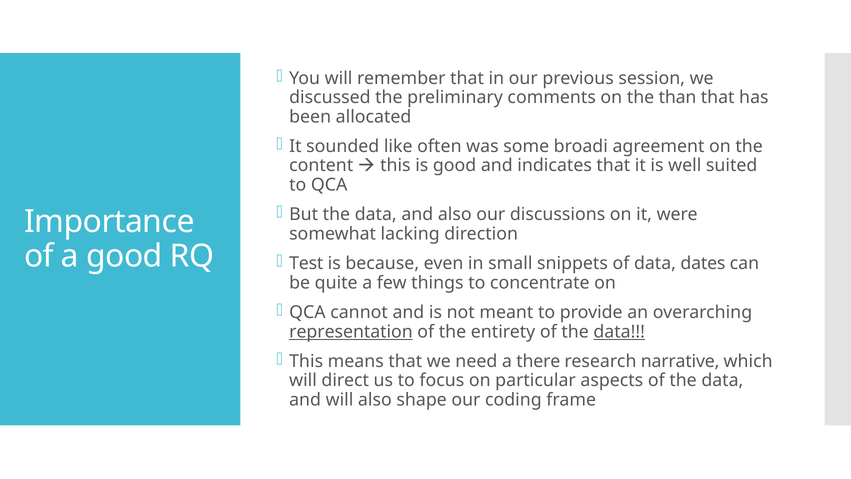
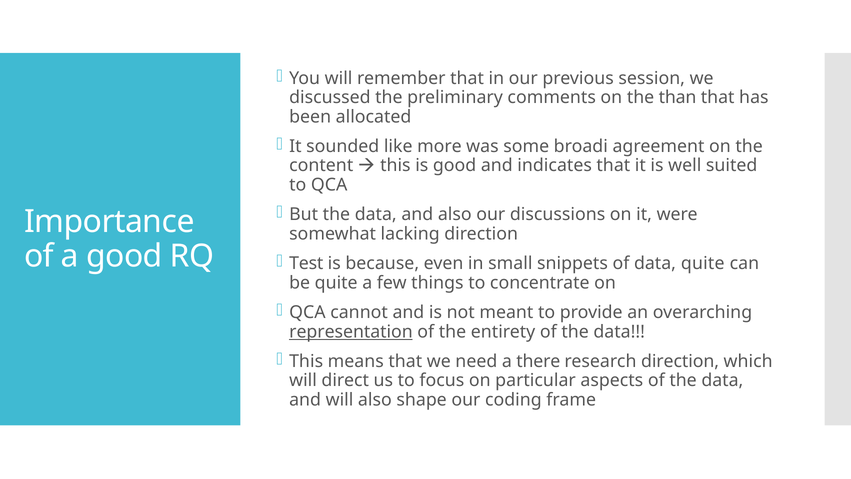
often: often -> more
data dates: dates -> quite
data at (619, 331) underline: present -> none
research narrative: narrative -> direction
